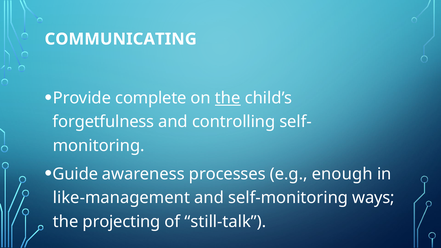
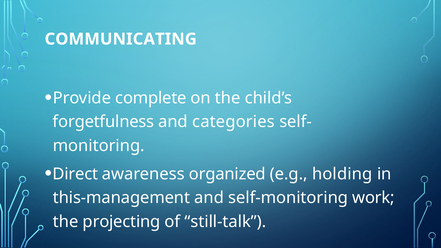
the at (228, 98) underline: present -> none
controlling: controlling -> categories
Guide: Guide -> Direct
processes: processes -> organized
enough: enough -> holding
like-management: like-management -> this-management
ways: ways -> work
